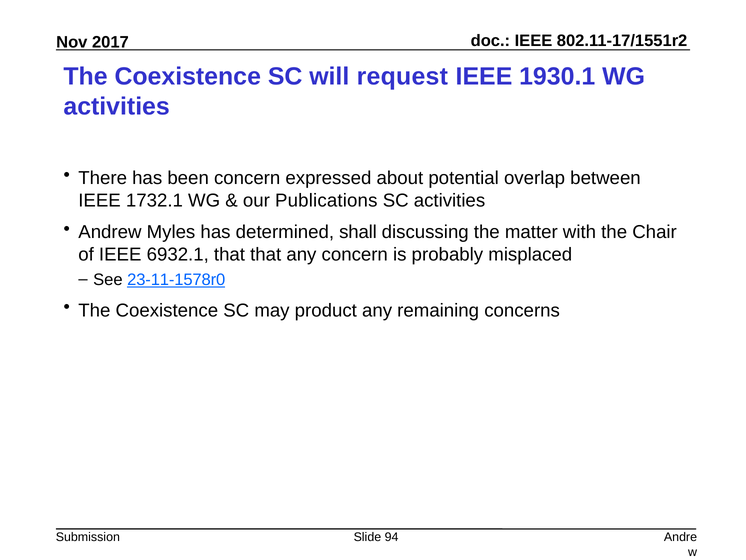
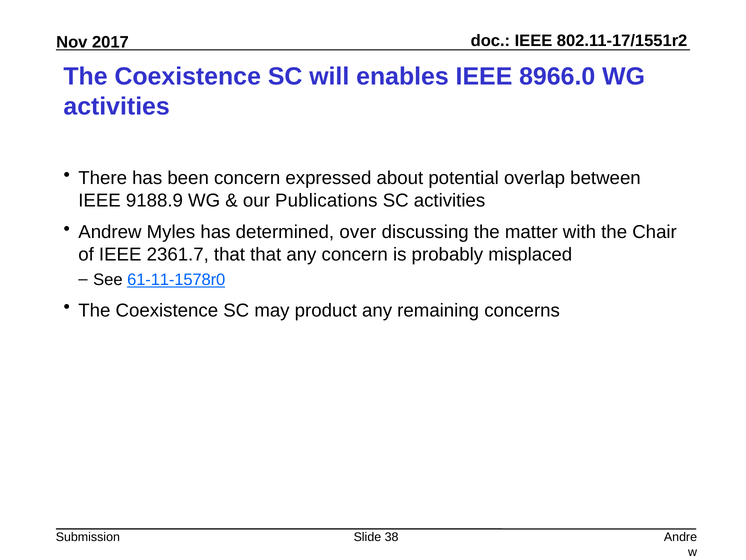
request: request -> enables
1930.1: 1930.1 -> 8966.0
1732.1: 1732.1 -> 9188.9
shall: shall -> over
6932.1: 6932.1 -> 2361.7
23-11-1578r0: 23-11-1578r0 -> 61-11-1578r0
94: 94 -> 38
